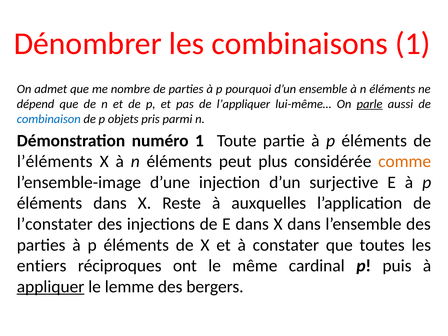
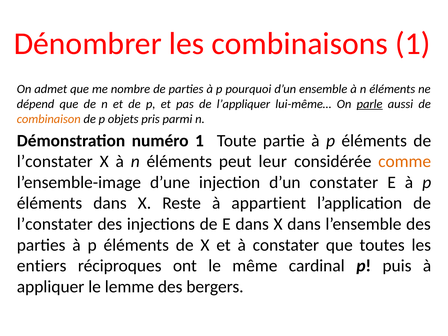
combinaison colour: blue -> orange
l’éléments at (55, 162): l’éléments -> l’constater
plus: plus -> leur
d’un surjective: surjective -> constater
auxquelles: auxquelles -> appartient
appliquer underline: present -> none
